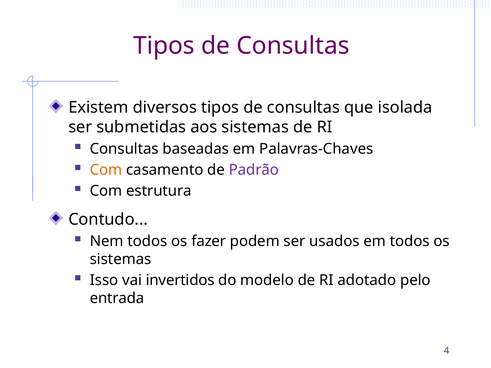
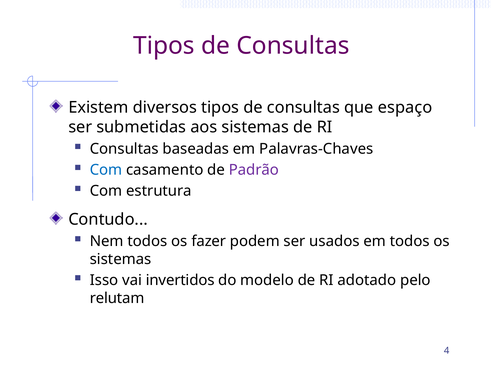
isolada: isolada -> espaço
Com at (106, 170) colour: orange -> blue
entrada: entrada -> relutam
